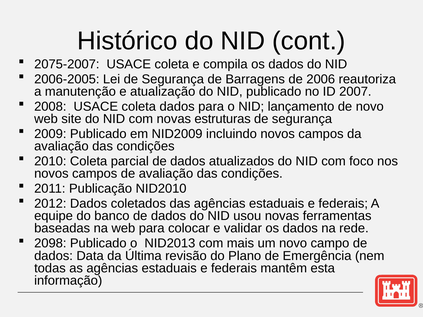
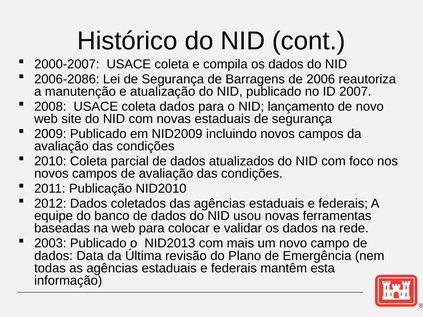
2075-2007: 2075-2007 -> 2000-2007
2006-2005: 2006-2005 -> 2006-2086
novas estruturas: estruturas -> estaduais
2098: 2098 -> 2003
